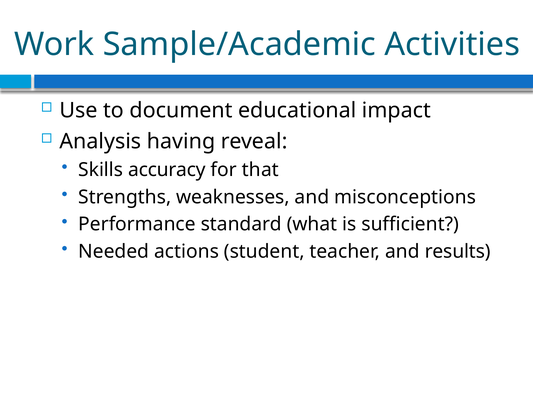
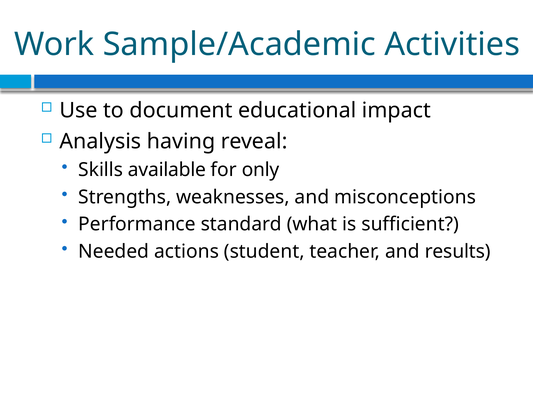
accuracy: accuracy -> available
that: that -> only
